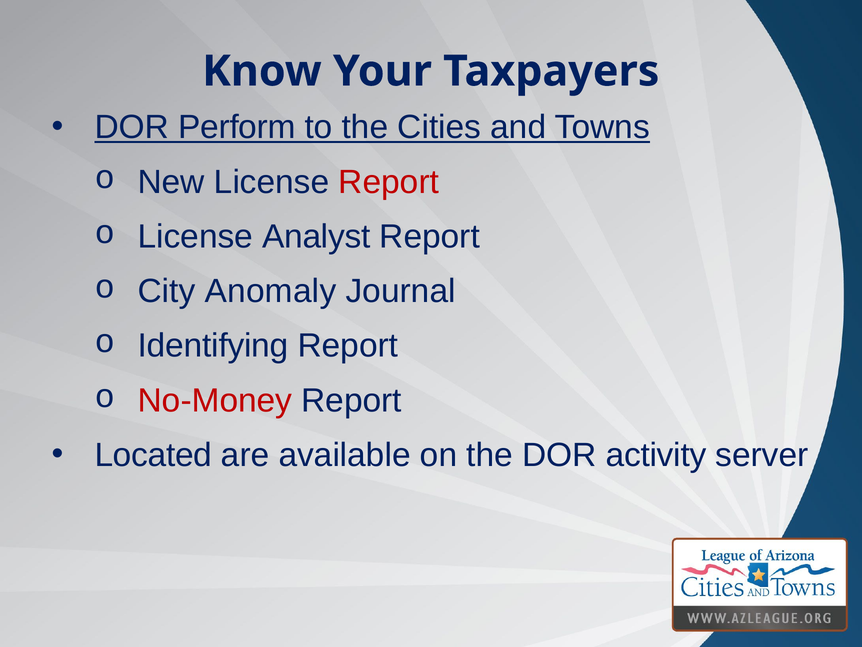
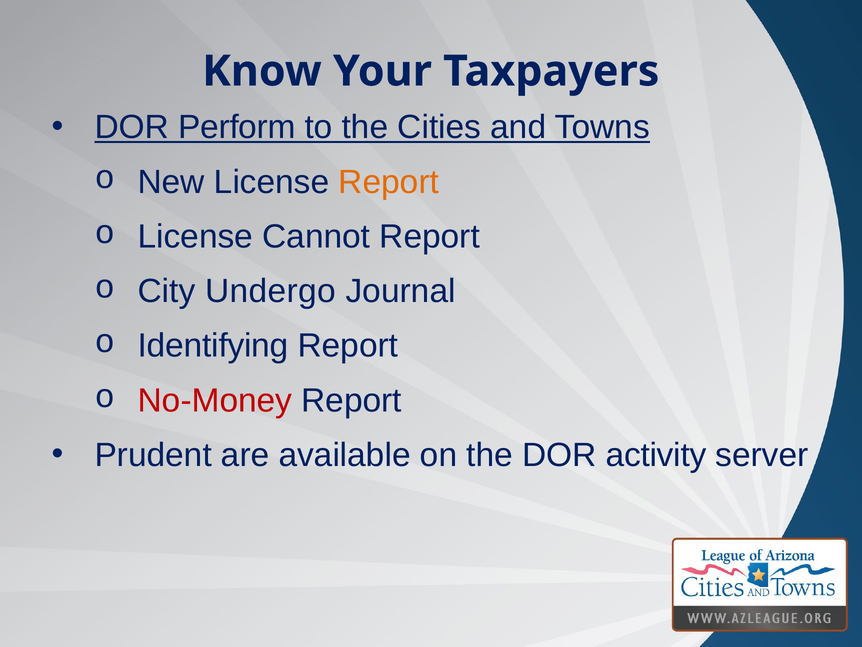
Report at (389, 182) colour: red -> orange
Analyst: Analyst -> Cannot
Anomaly: Anomaly -> Undergo
Located: Located -> Prudent
